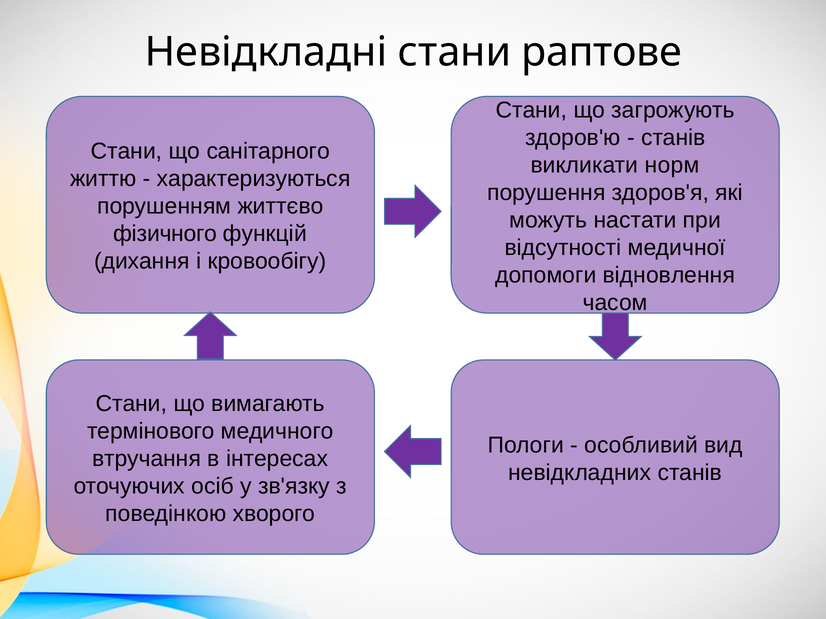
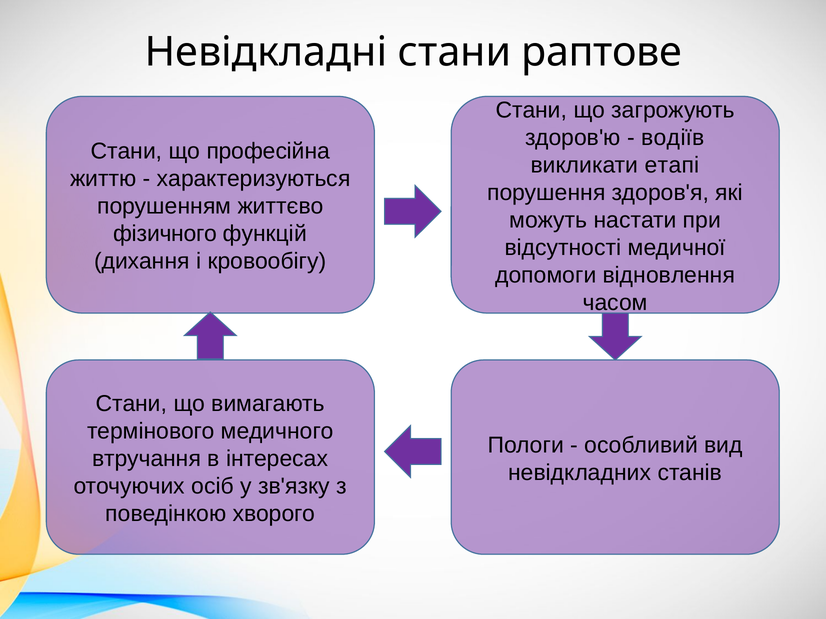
станів at (673, 138): станів -> водіїв
санітарного: санітарного -> професійна
норм: норм -> етапі
